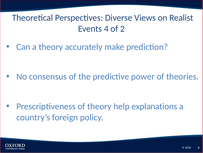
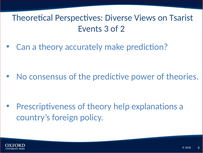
Realist: Realist -> Tsarist
4: 4 -> 3
